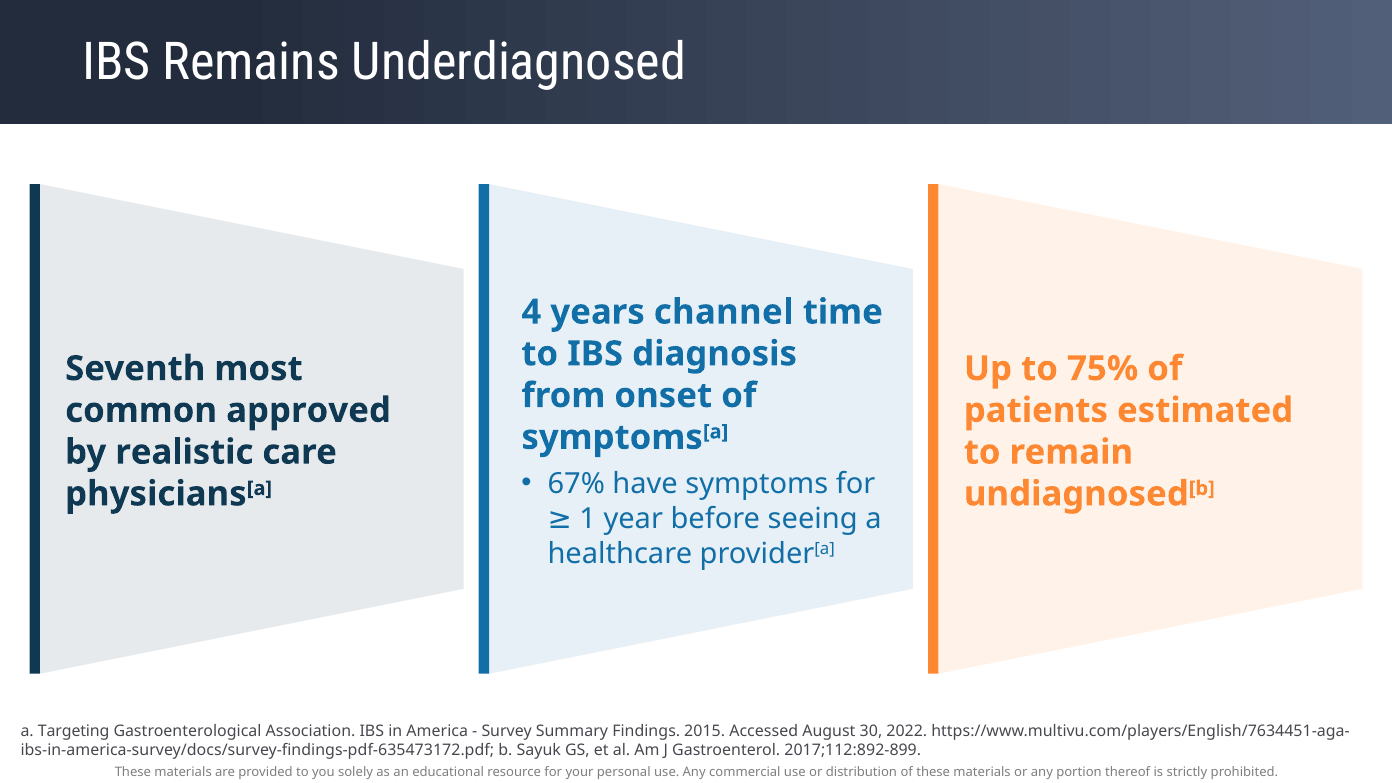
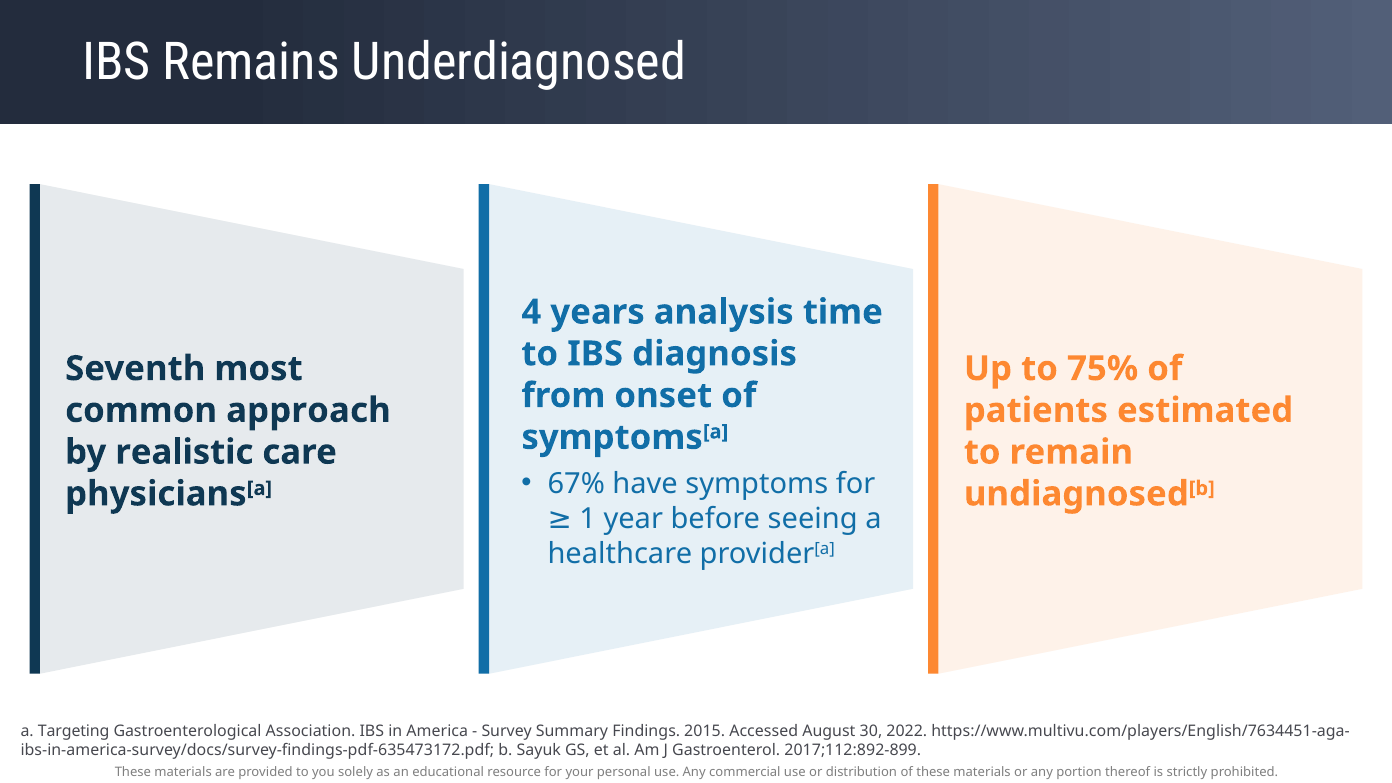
channel: channel -> analysis
approved: approved -> approach
